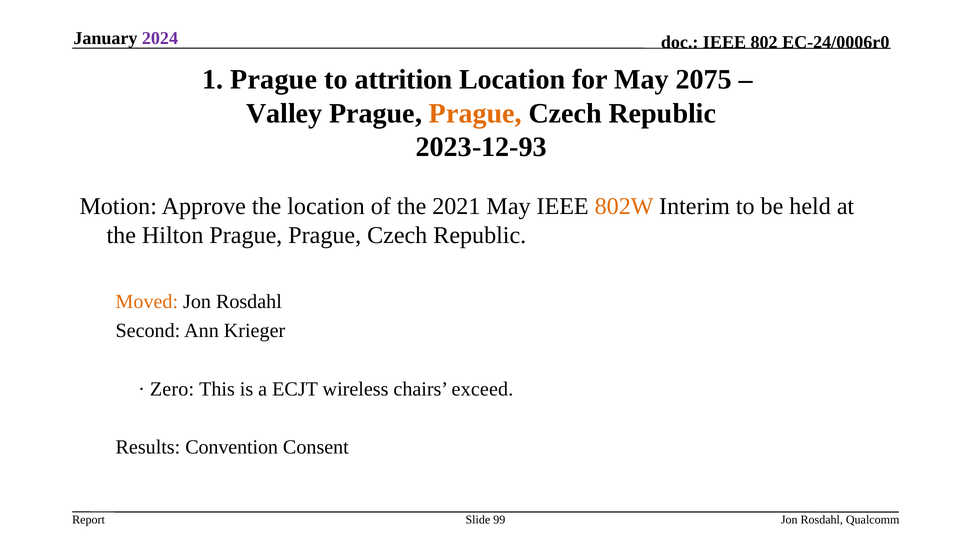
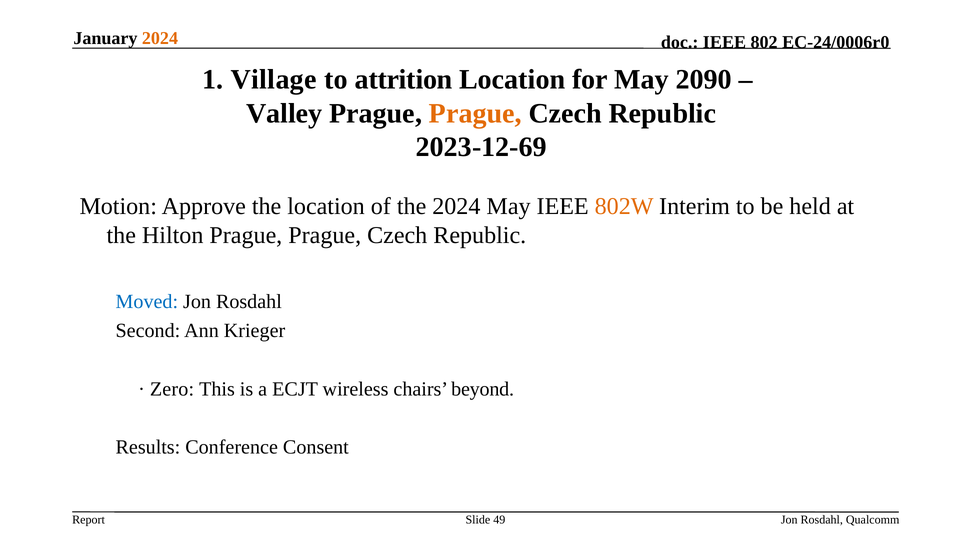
2024 at (160, 38) colour: purple -> orange
1 Prague: Prague -> Village
2075: 2075 -> 2090
2023-12-93: 2023-12-93 -> 2023-12-69
the 2021: 2021 -> 2024
Moved colour: orange -> blue
exceed: exceed -> beyond
Convention: Convention -> Conference
99: 99 -> 49
